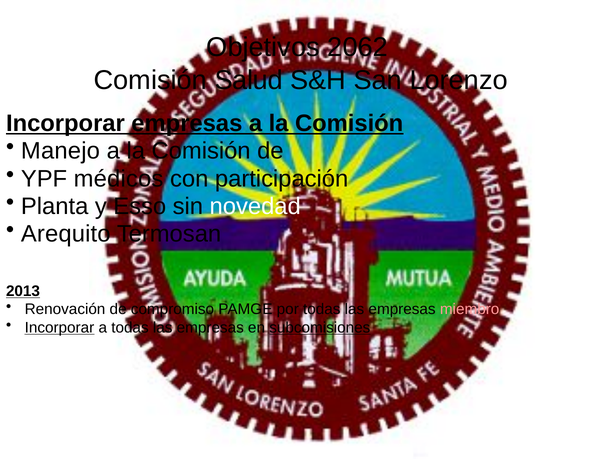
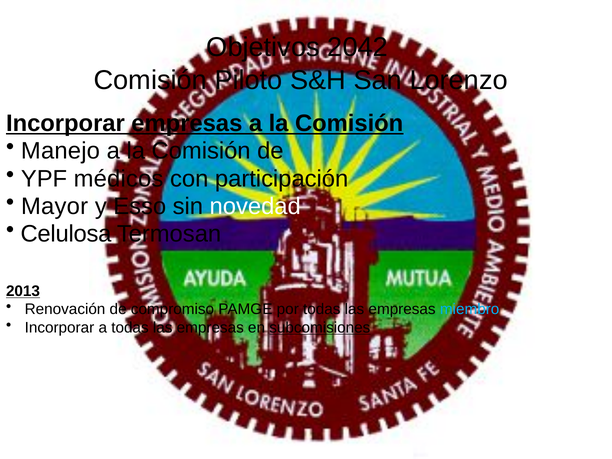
2062: 2062 -> 2042
Salud: Salud -> Piloto
Planta: Planta -> Mayor
Arequito: Arequito -> Celulosa
miembro colour: pink -> light blue
Incorporar at (59, 328) underline: present -> none
